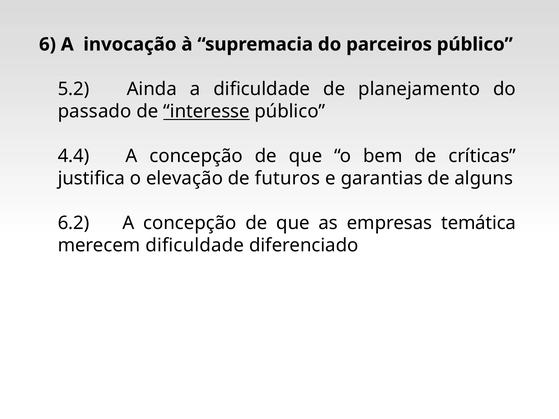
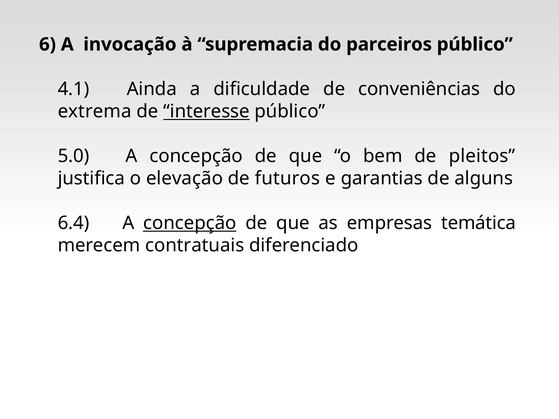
5.2: 5.2 -> 4.1
planejamento: planejamento -> conveniências
passado: passado -> extrema
4.4: 4.4 -> 5.0
críticas: críticas -> pleitos
6.2: 6.2 -> 6.4
concepção at (190, 223) underline: none -> present
merecem dificuldade: dificuldade -> contratuais
